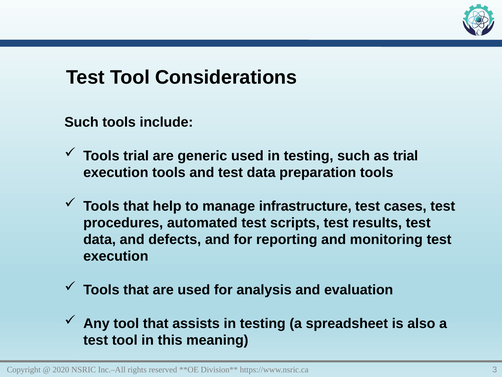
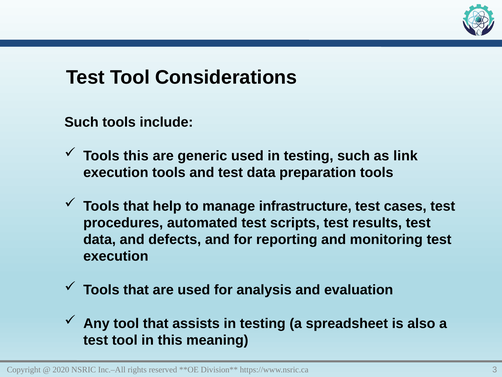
Tools trial: trial -> this
as trial: trial -> link
